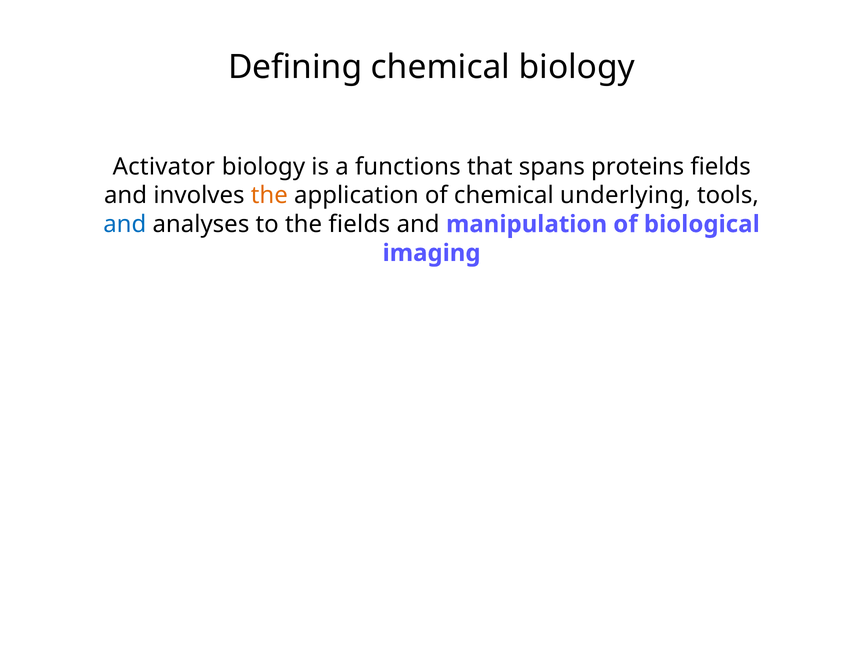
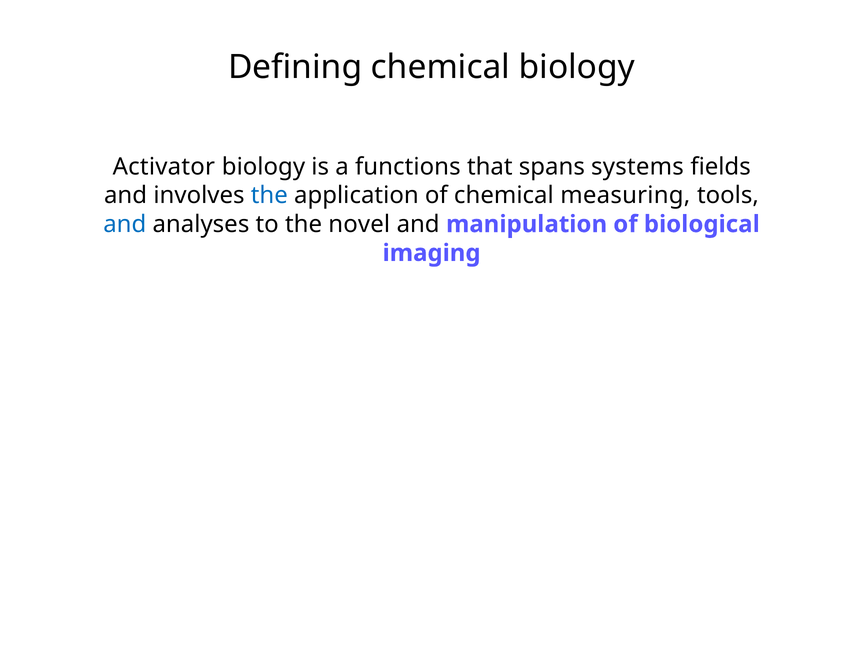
proteins: proteins -> systems
the at (269, 195) colour: orange -> blue
underlying: underlying -> measuring
the fields: fields -> novel
